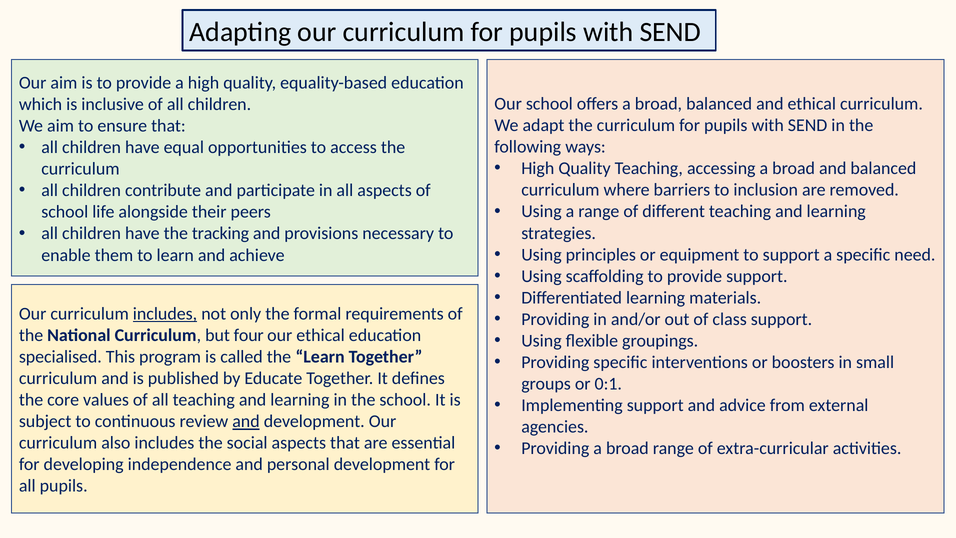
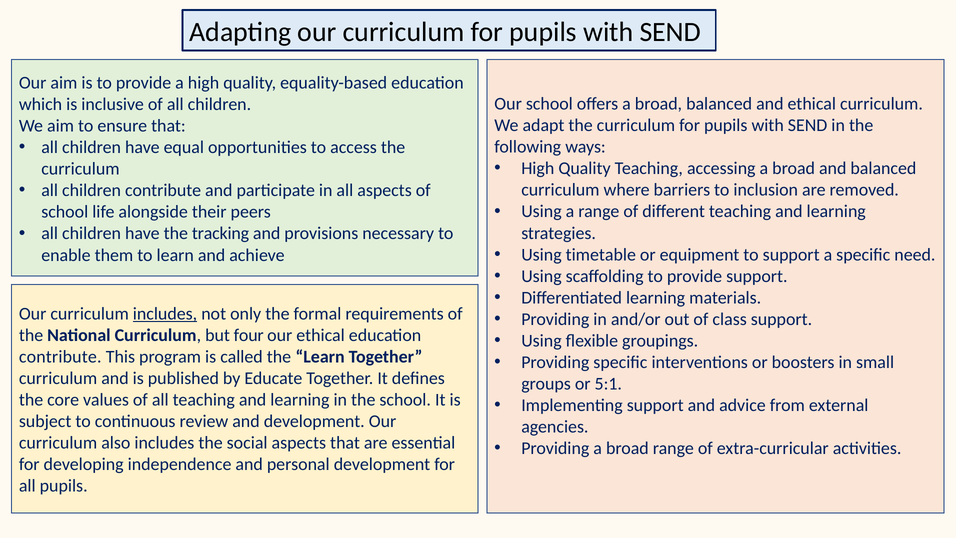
principles: principles -> timetable
specialised at (60, 357): specialised -> contribute
0:1: 0:1 -> 5:1
and at (246, 421) underline: present -> none
